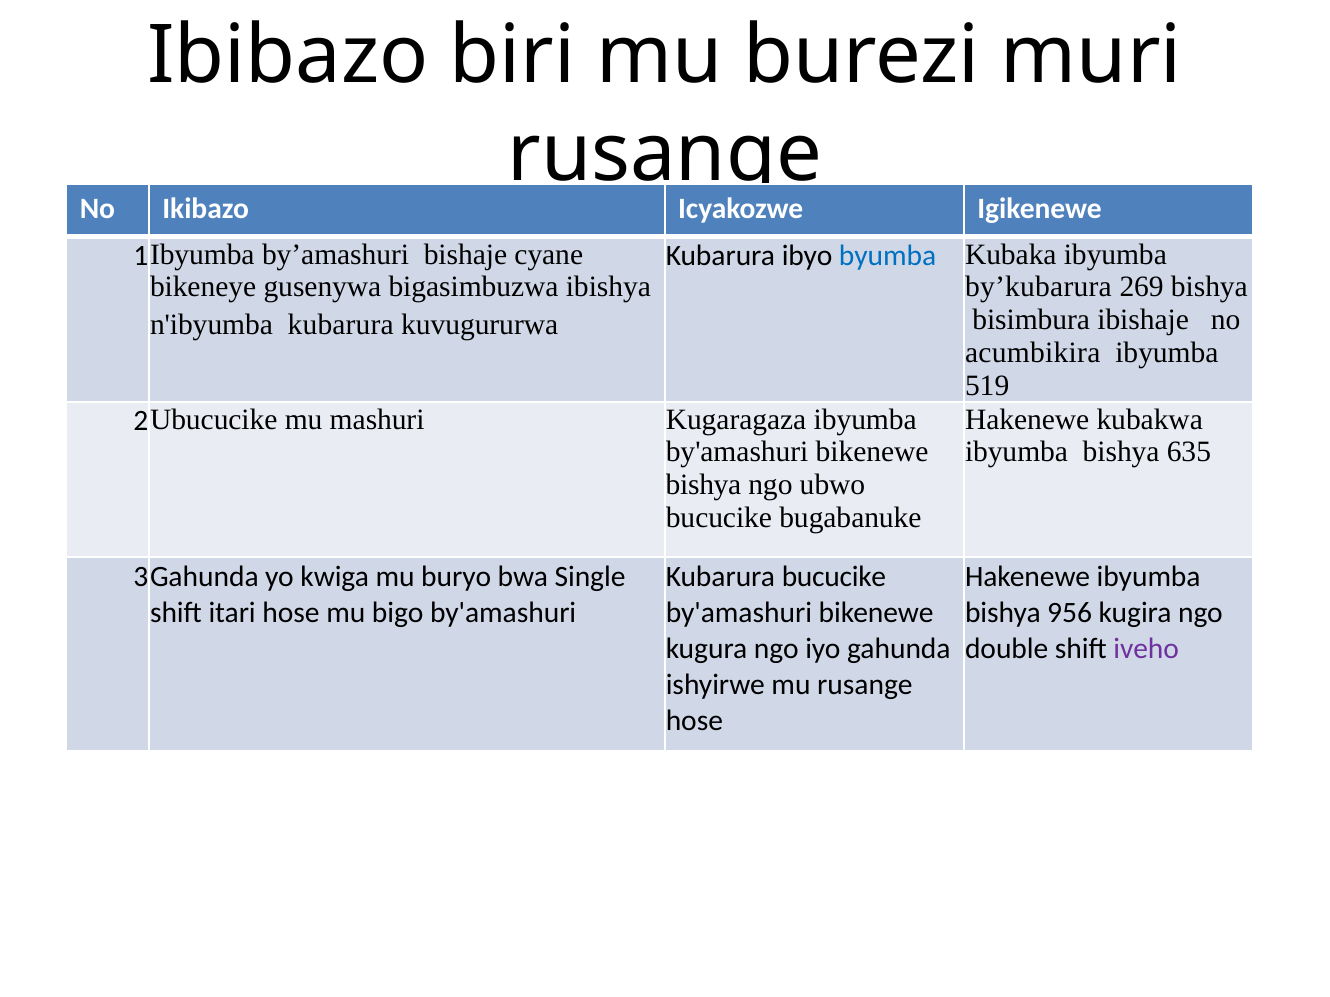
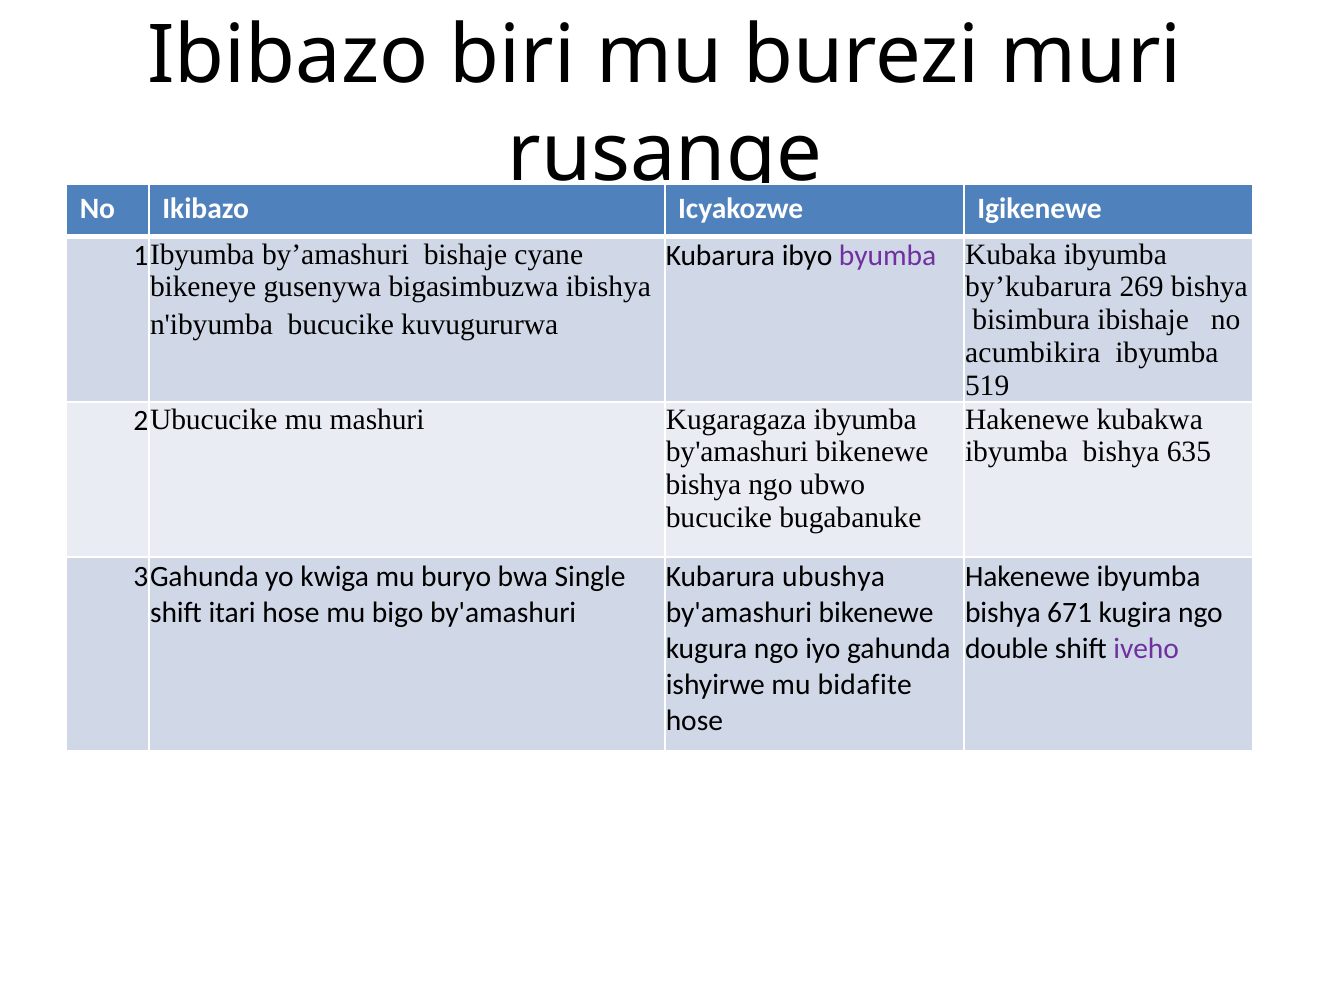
byumba colour: blue -> purple
n'ibyumba kubarura: kubarura -> bucucike
Kubarura bucucike: bucucike -> ubushya
956: 956 -> 671
mu rusange: rusange -> bidafite
